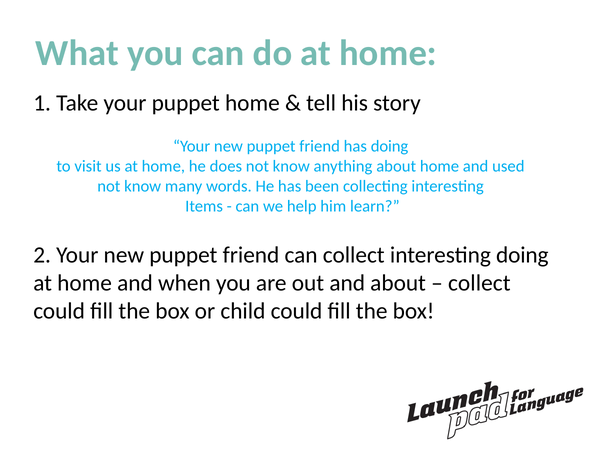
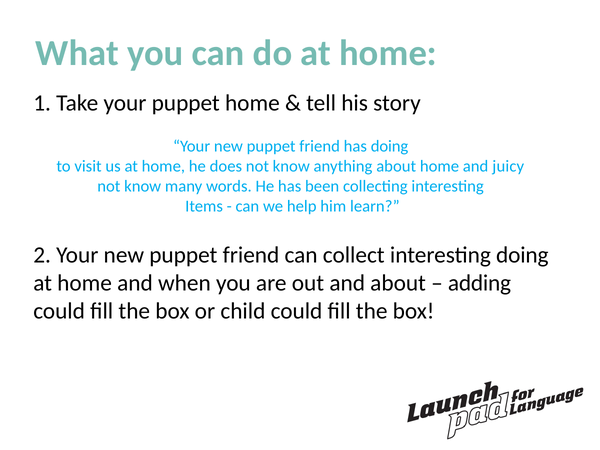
used: used -> juicy
collect at (479, 283): collect -> adding
